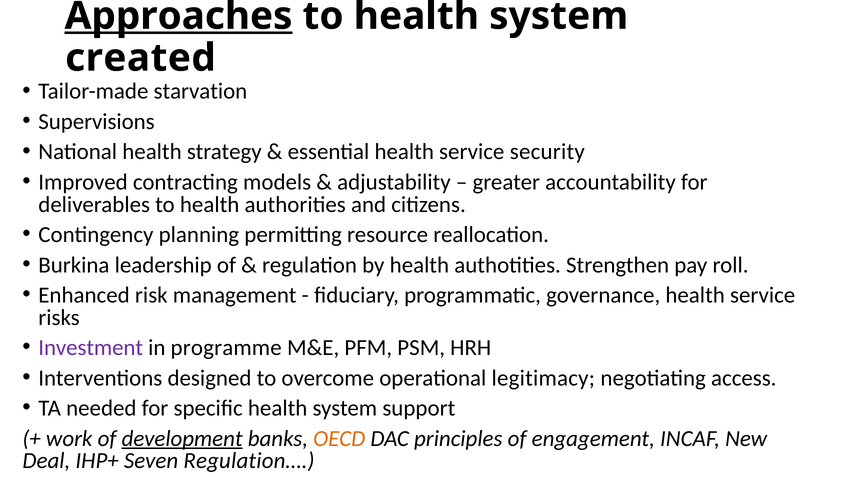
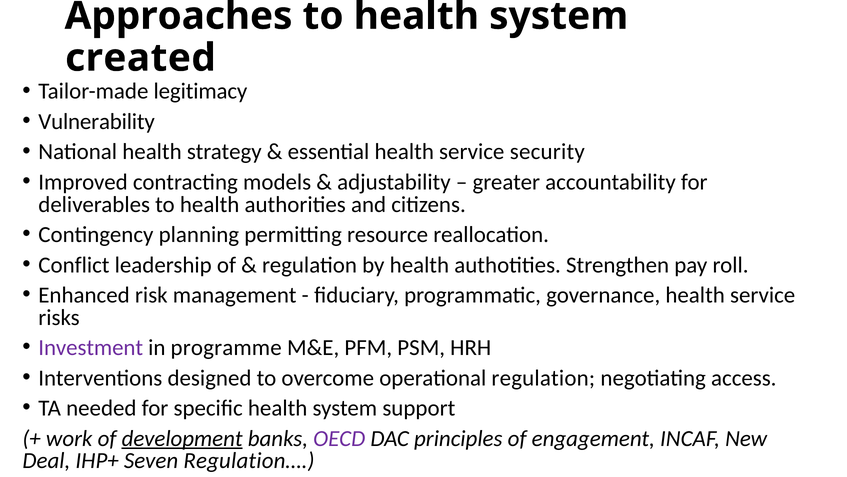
Approaches underline: present -> none
starvation: starvation -> legitimacy
Supervisions: Supervisions -> Vulnerability
Burkina: Burkina -> Conflict
operational legitimacy: legitimacy -> regulation
OECD colour: orange -> purple
